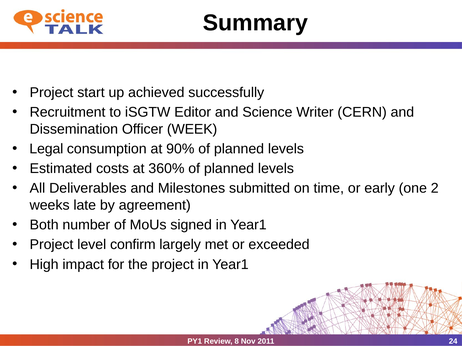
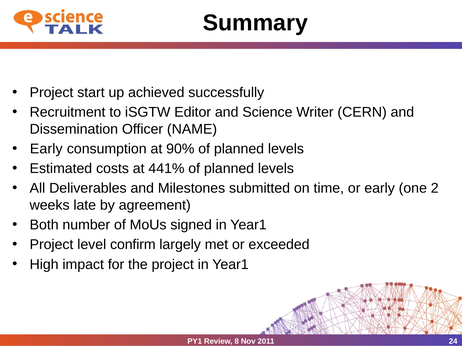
WEEK: WEEK -> NAME
Legal at (46, 149): Legal -> Early
360%: 360% -> 441%
